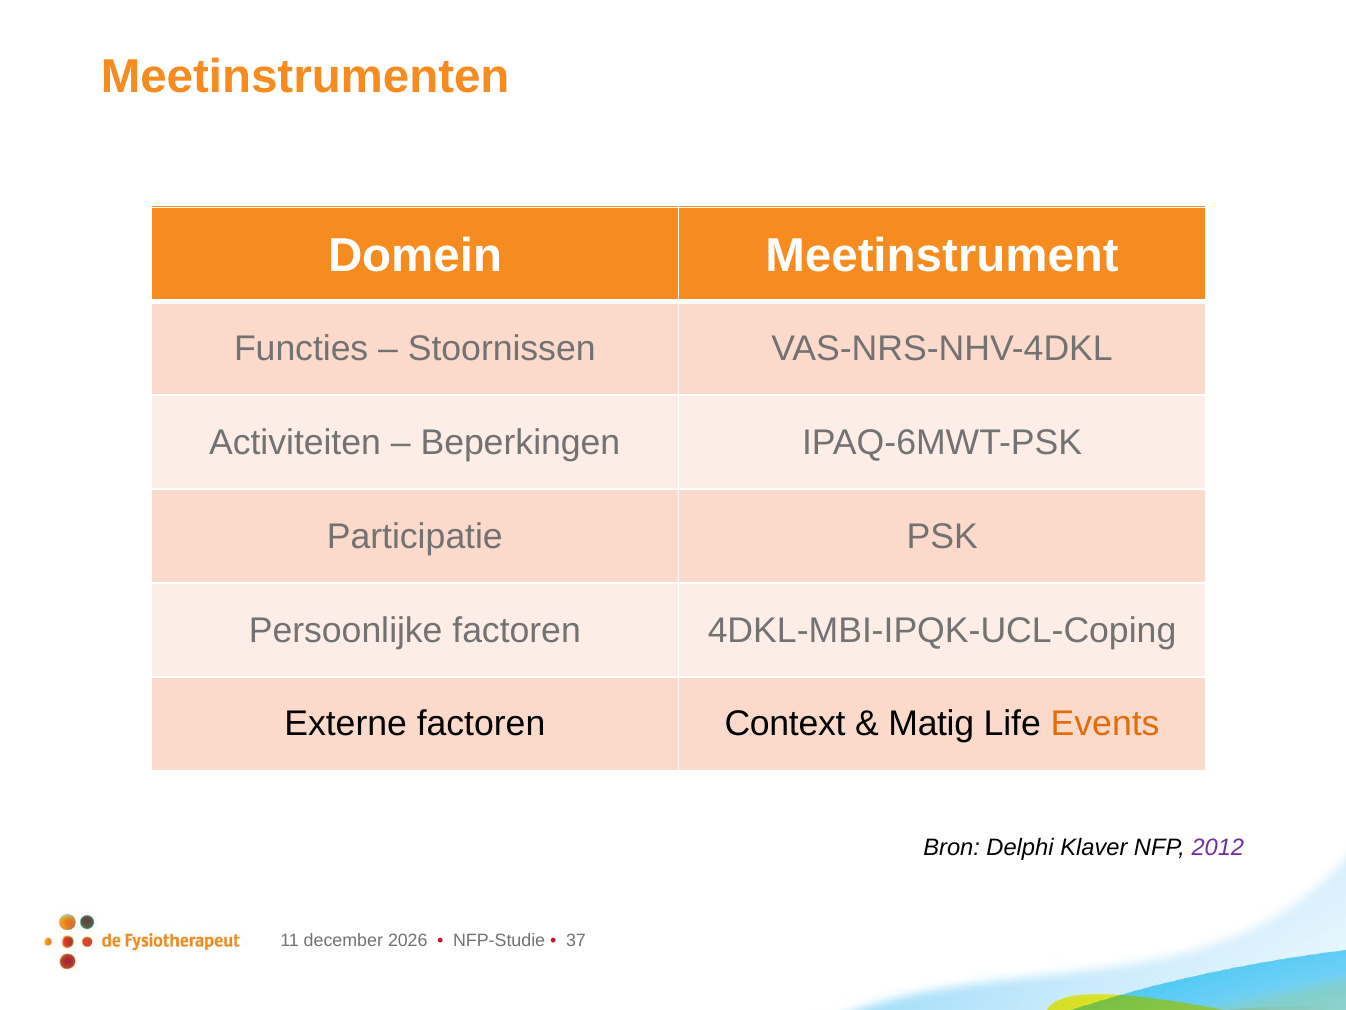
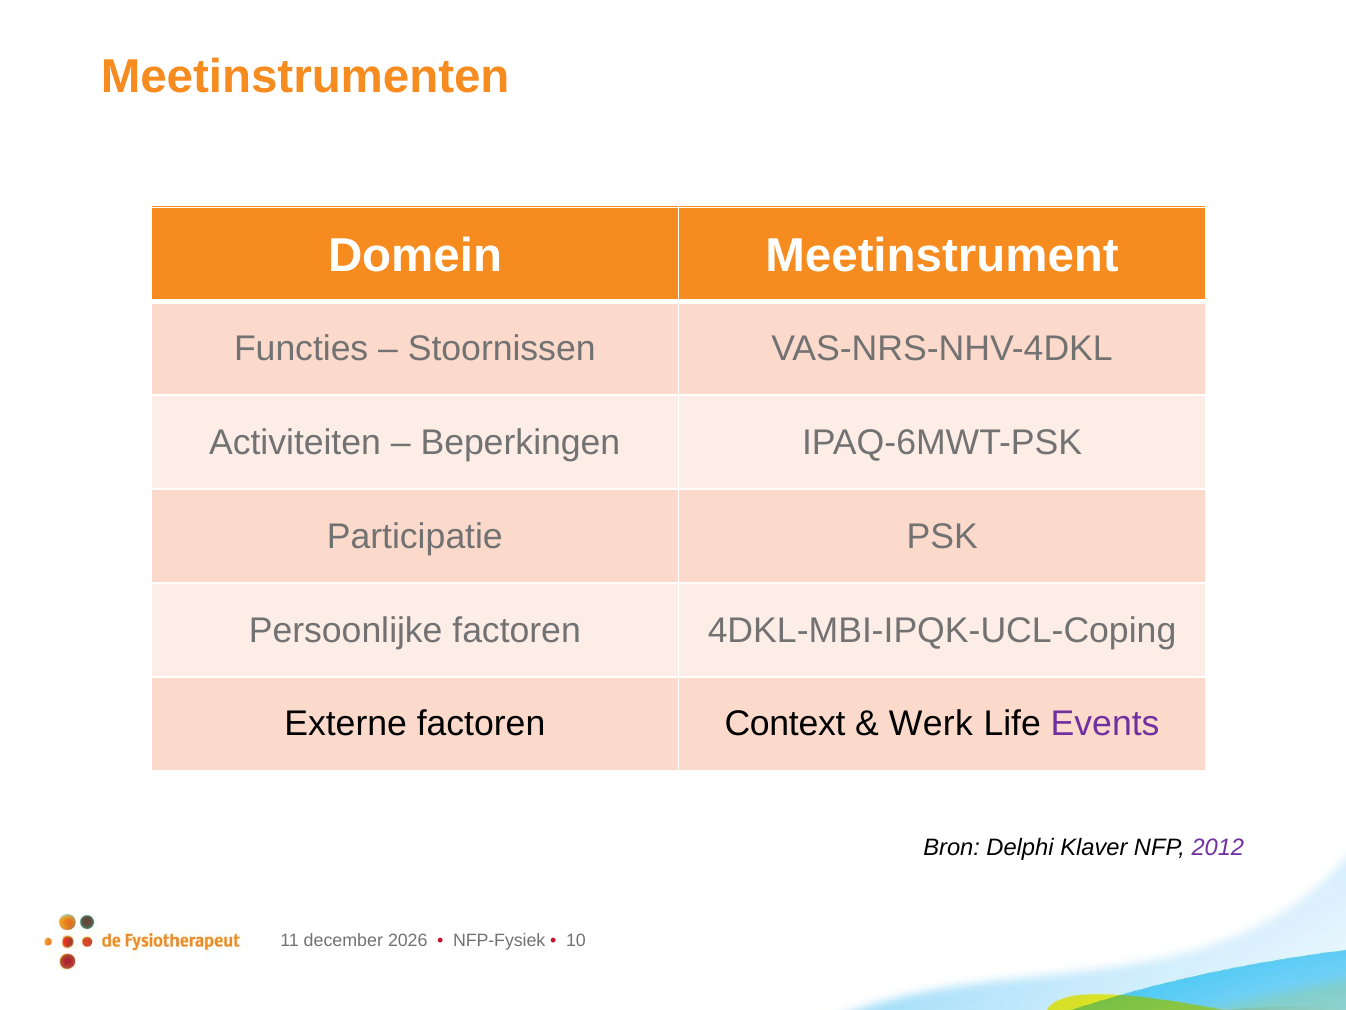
Matig: Matig -> Werk
Events colour: orange -> purple
NFP-Studie: NFP-Studie -> NFP-Fysiek
37: 37 -> 10
